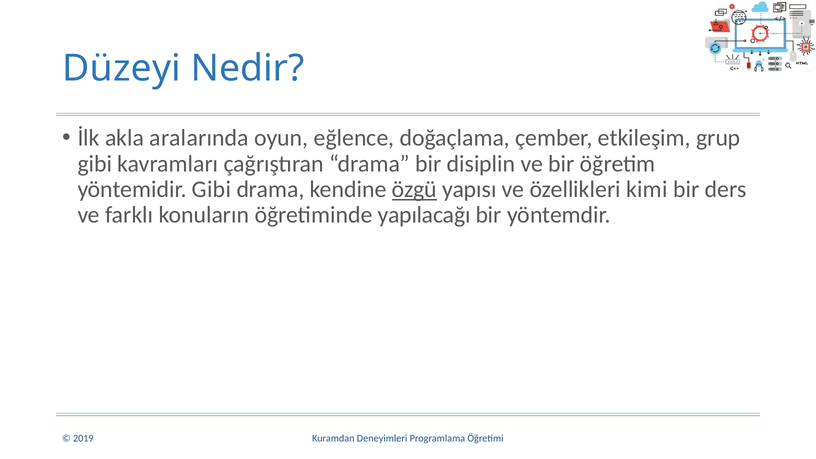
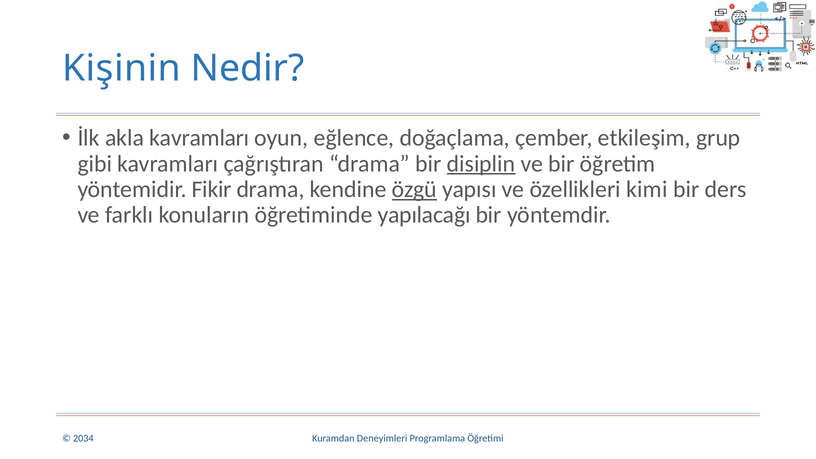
Düzeyi: Düzeyi -> Kişinin
akla aralarında: aralarında -> kavramları
disiplin underline: none -> present
yöntemidir Gibi: Gibi -> Fikir
2019: 2019 -> 2034
